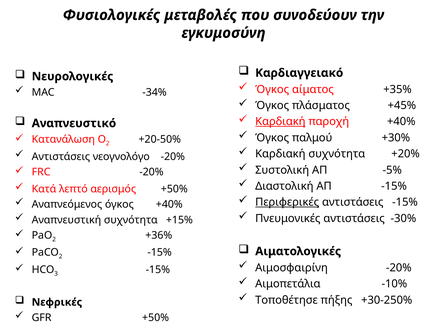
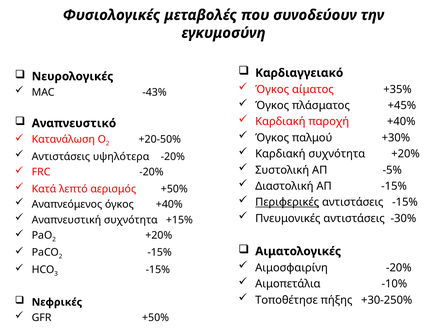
-34%: -34% -> -43%
Καρδιακή at (280, 122) underline: present -> none
νεογνολόγο: νεογνολόγο -> υψηλότερα
+36% at (159, 235): +36% -> +20%
